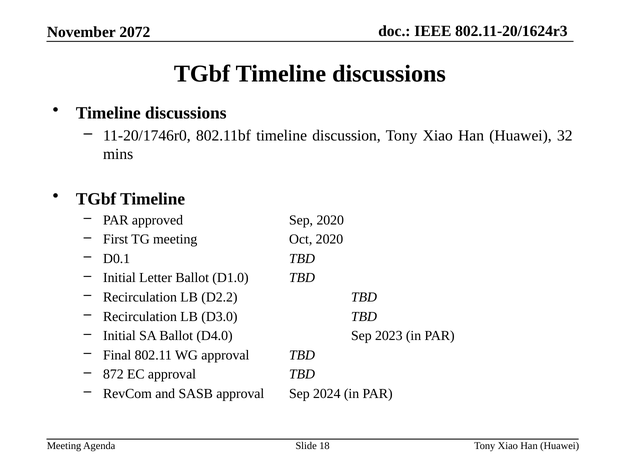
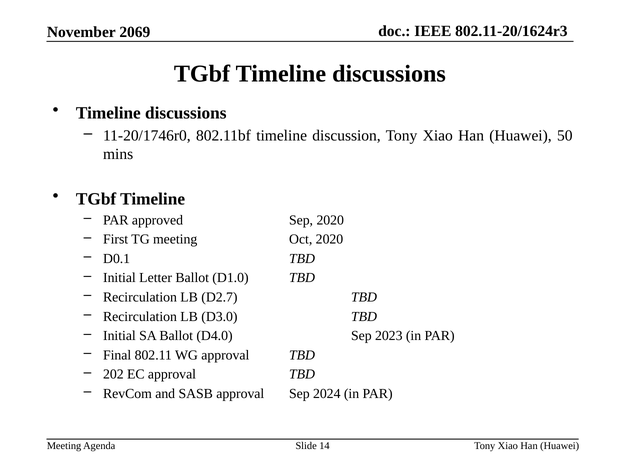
2072: 2072 -> 2069
32: 32 -> 50
D2.2: D2.2 -> D2.7
872: 872 -> 202
18: 18 -> 14
